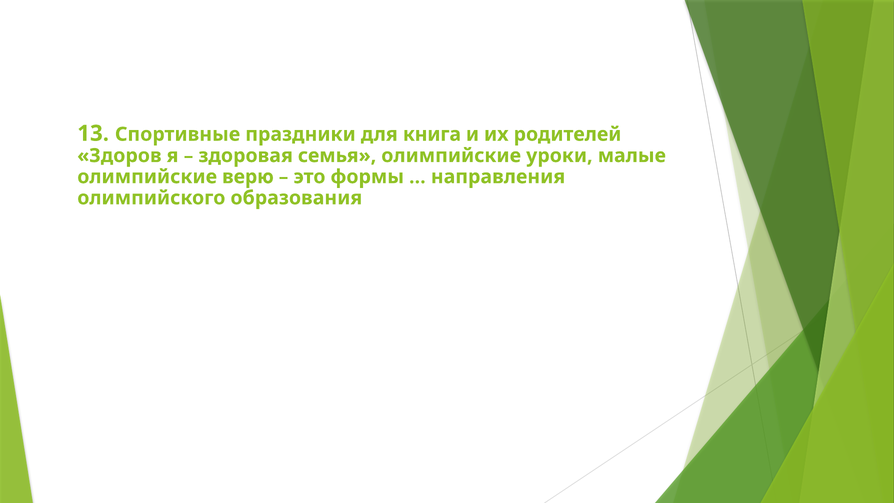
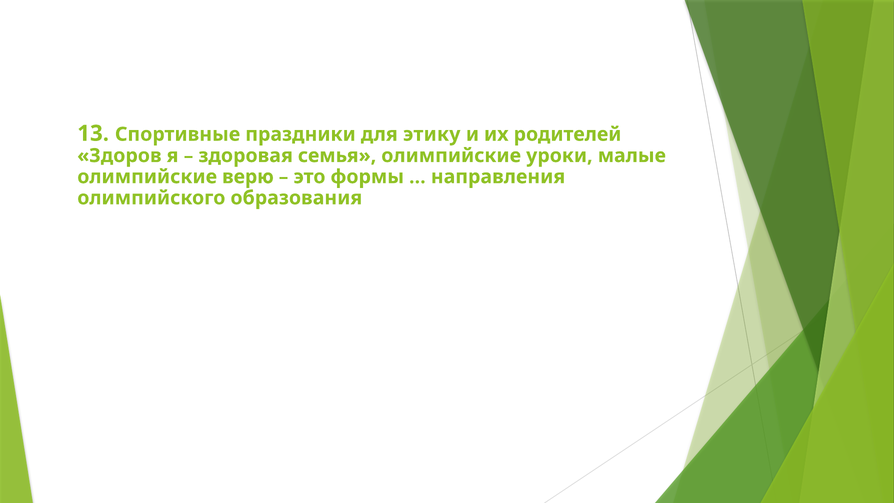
книга: книга -> этику
